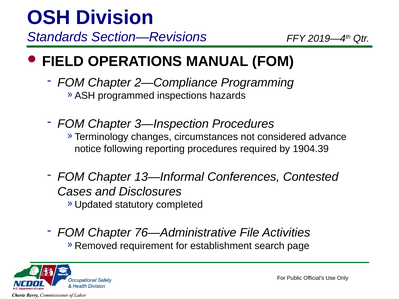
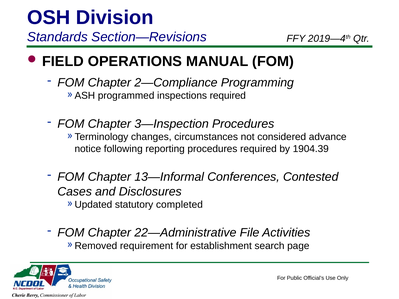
inspections hazards: hazards -> required
76—Administrative: 76—Administrative -> 22—Administrative
